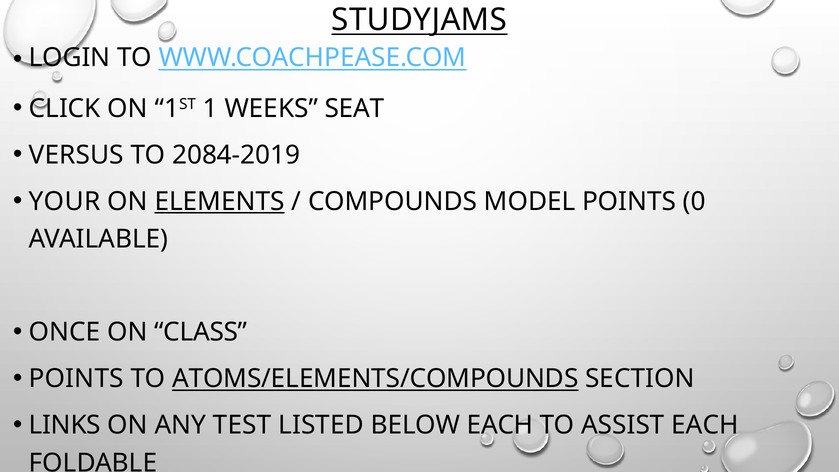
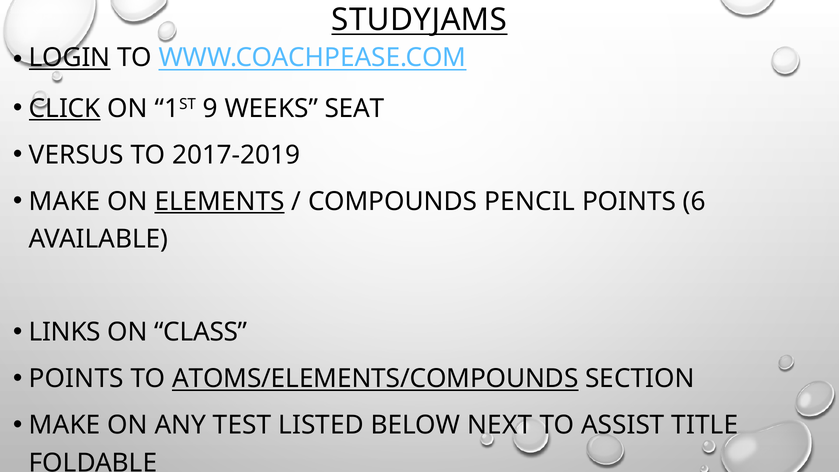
LOGIN underline: none -> present
CLICK underline: none -> present
1: 1 -> 9
2084-2019: 2084-2019 -> 2017-2019
YOUR at (65, 201): YOUR -> MAKE
MODEL: MODEL -> PENCIL
0: 0 -> 6
ONCE: ONCE -> LINKS
LINKS at (65, 425): LINKS -> MAKE
BELOW EACH: EACH -> NEXT
ASSIST EACH: EACH -> TITLE
